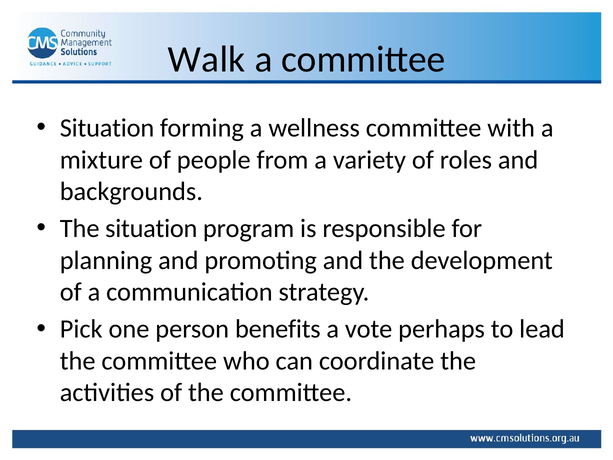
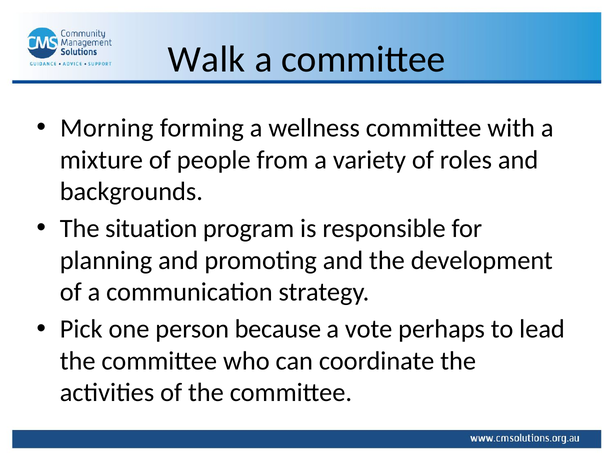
Situation at (107, 128): Situation -> Morning
benefits: benefits -> because
